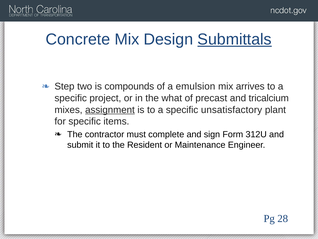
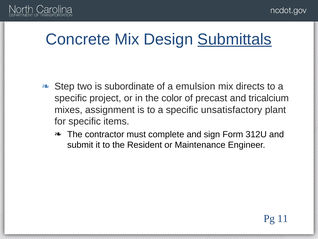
compounds: compounds -> subordinate
arrives: arrives -> directs
what: what -> color
assignment underline: present -> none
28: 28 -> 11
